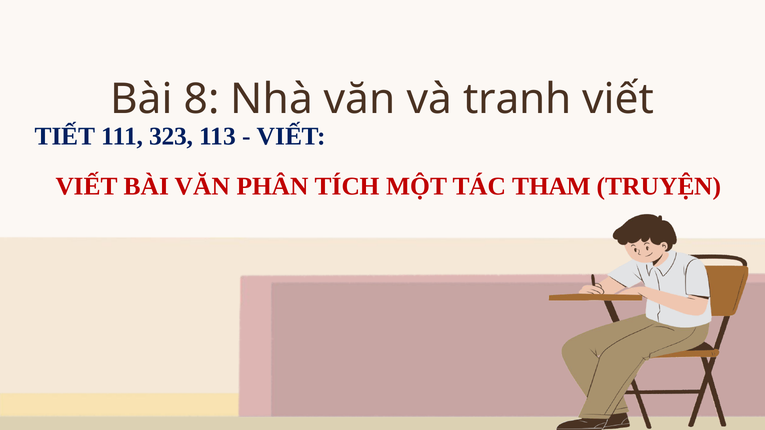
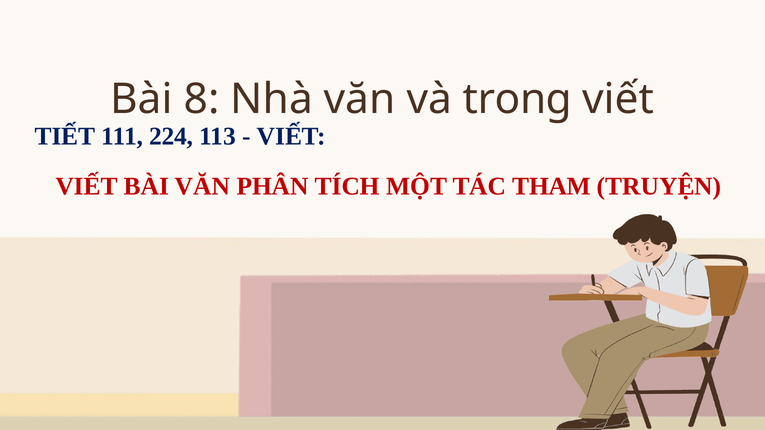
tranh: tranh -> trong
323: 323 -> 224
